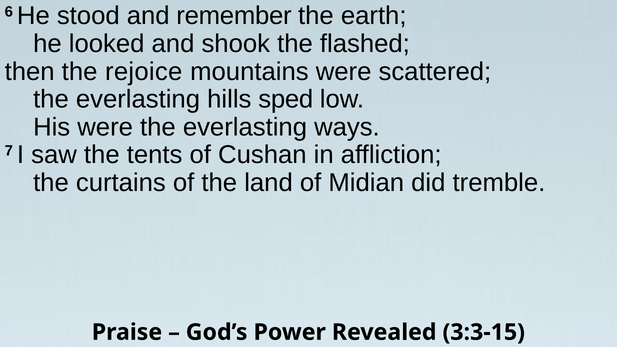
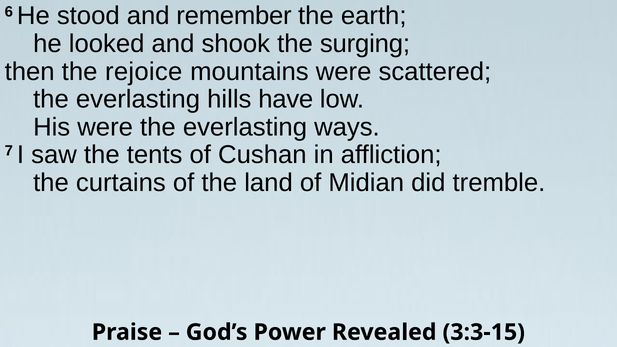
flashed: flashed -> surging
sped: sped -> have
